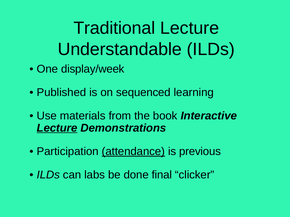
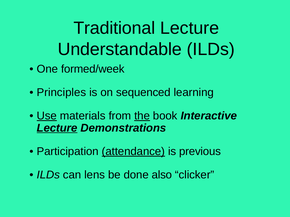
display/week: display/week -> formed/week
Published: Published -> Principles
Use underline: none -> present
the underline: none -> present
labs: labs -> lens
final: final -> also
